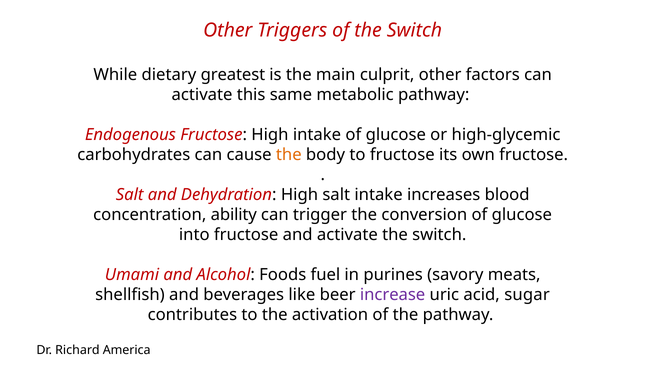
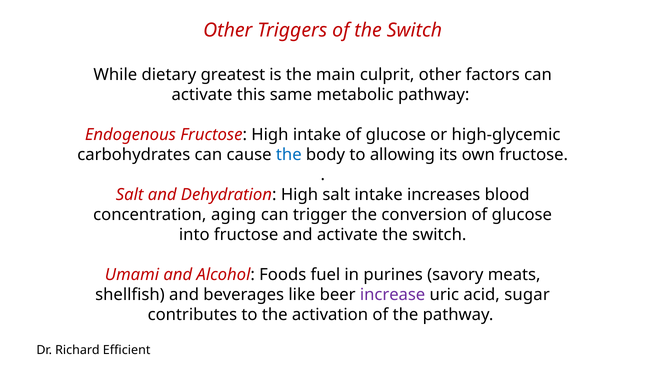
the at (289, 155) colour: orange -> blue
to fructose: fructose -> allowing
ability: ability -> aging
America: America -> Efficient
